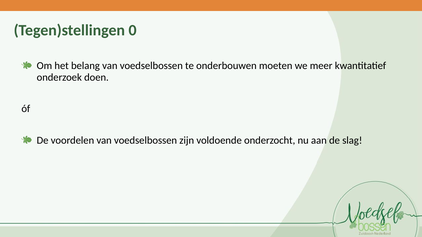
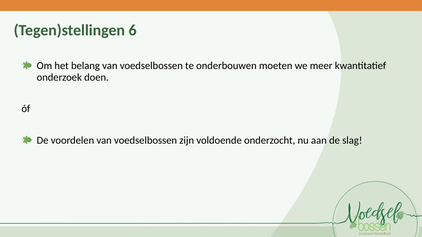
0: 0 -> 6
